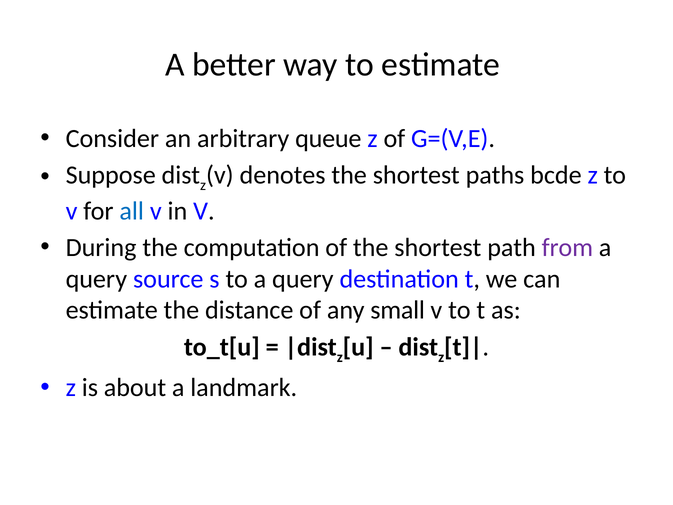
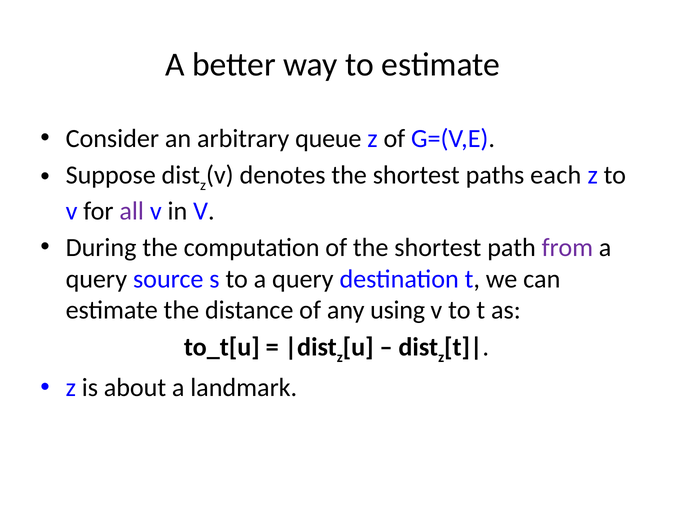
bcde: bcde -> each
all colour: blue -> purple
small: small -> using
